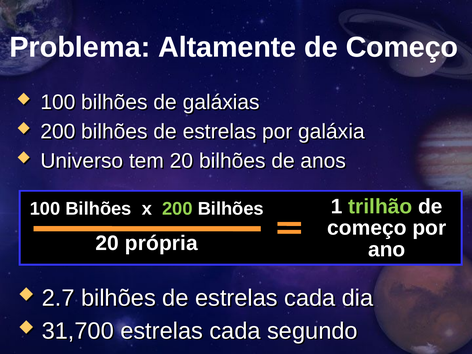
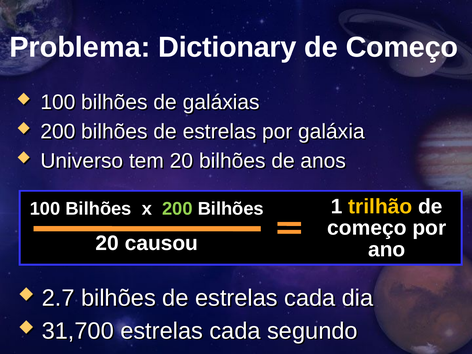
Altamente: Altamente -> Dictionary
trilhão colour: light green -> yellow
própria: própria -> causou
